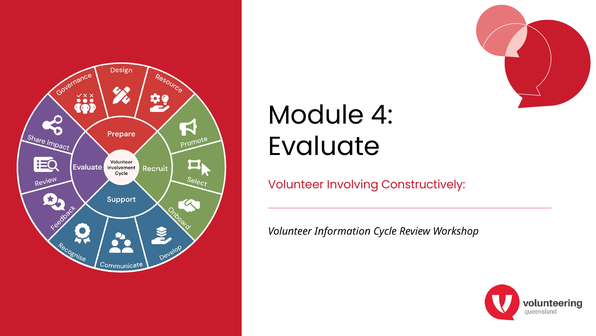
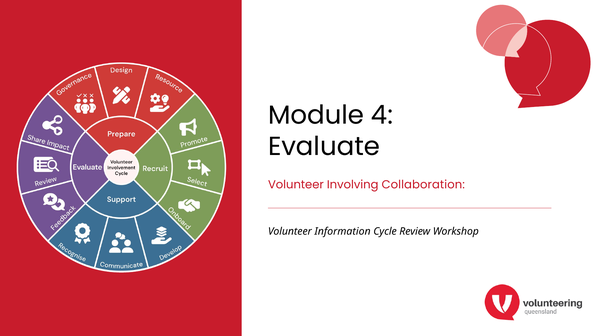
Constructively: Constructively -> Collaboration
